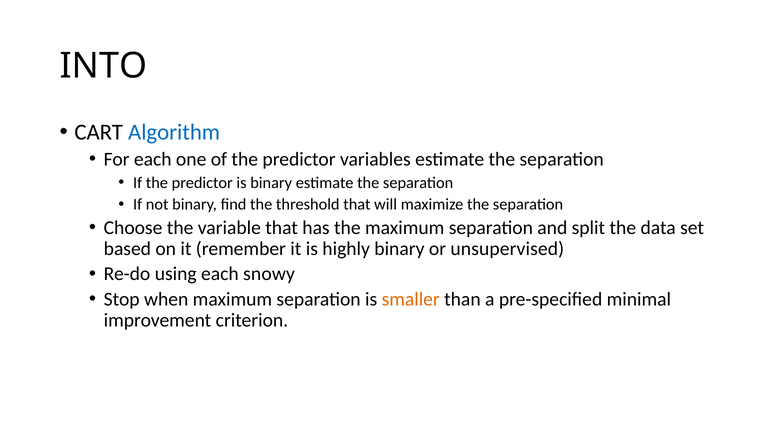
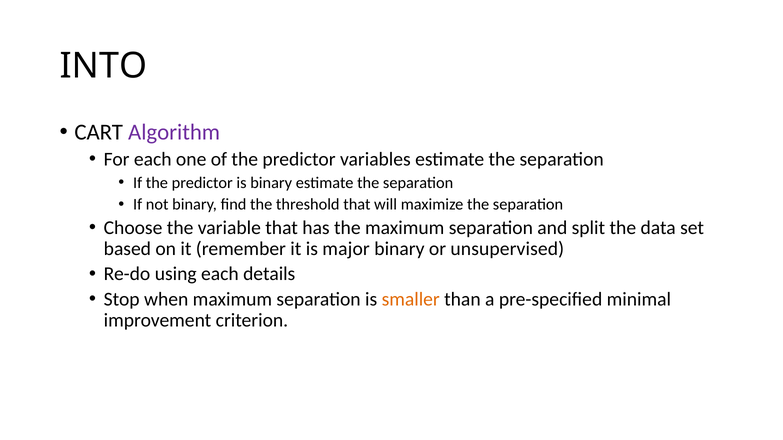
Algorithm colour: blue -> purple
highly: highly -> major
snowy: snowy -> details
